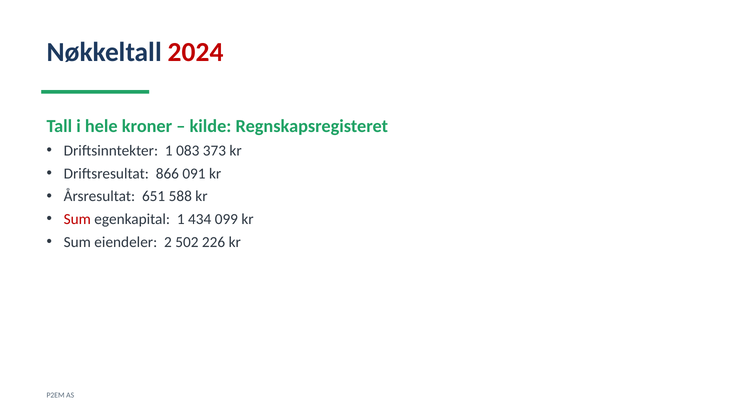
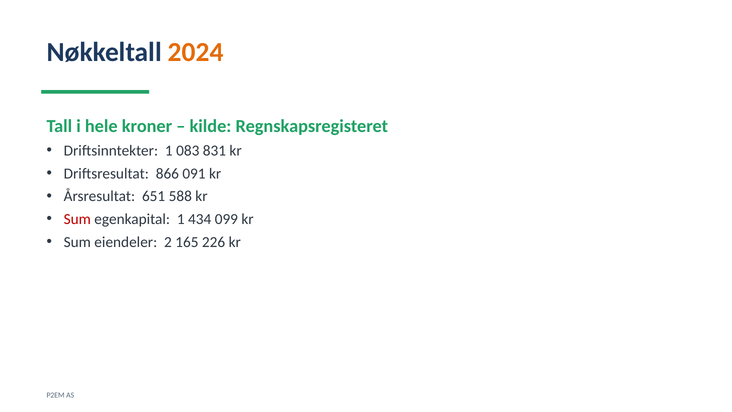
2024 colour: red -> orange
373: 373 -> 831
502: 502 -> 165
